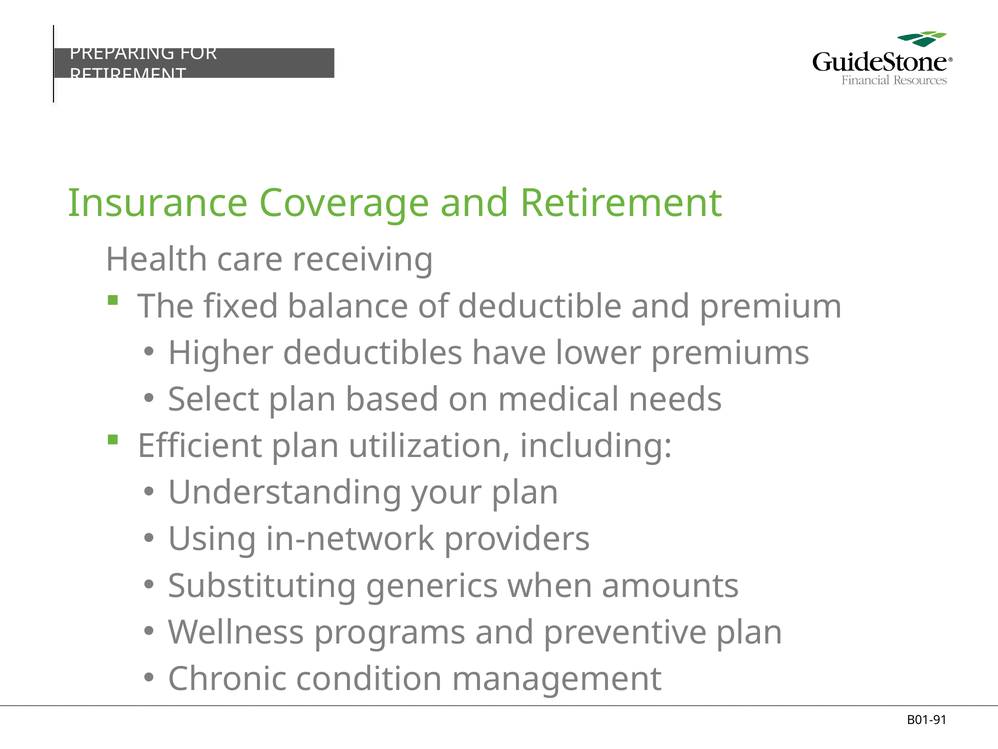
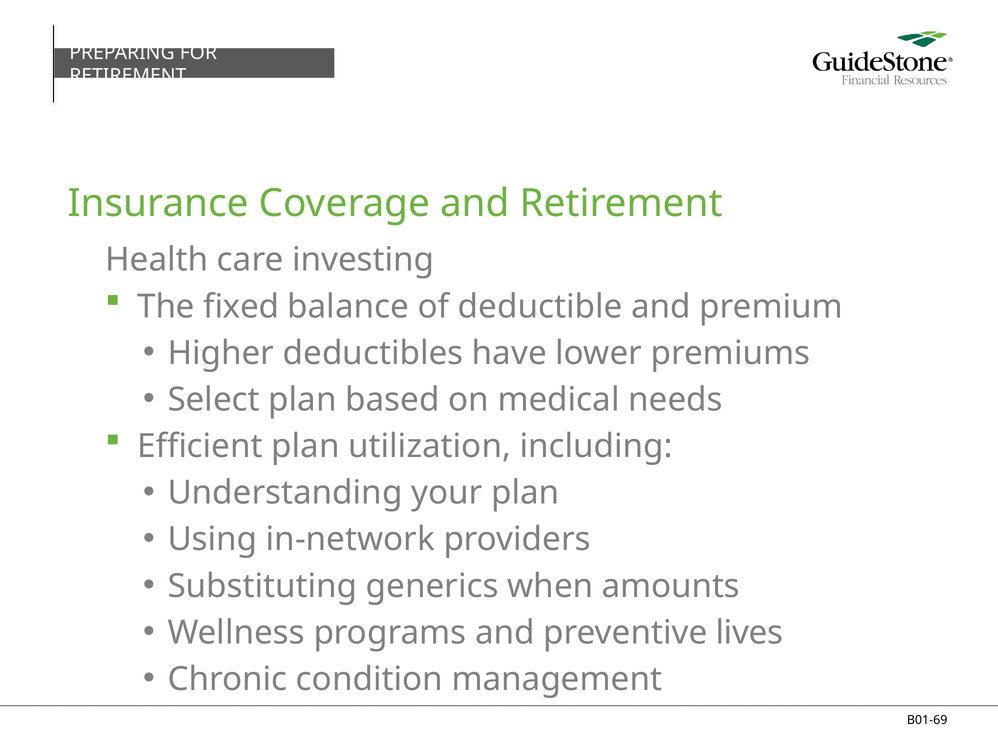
receiving: receiving -> investing
preventive plan: plan -> lives
B01-91: B01-91 -> B01-69
